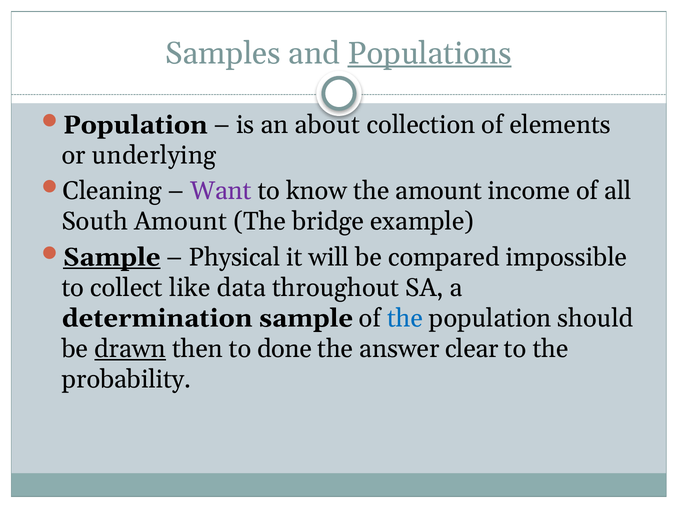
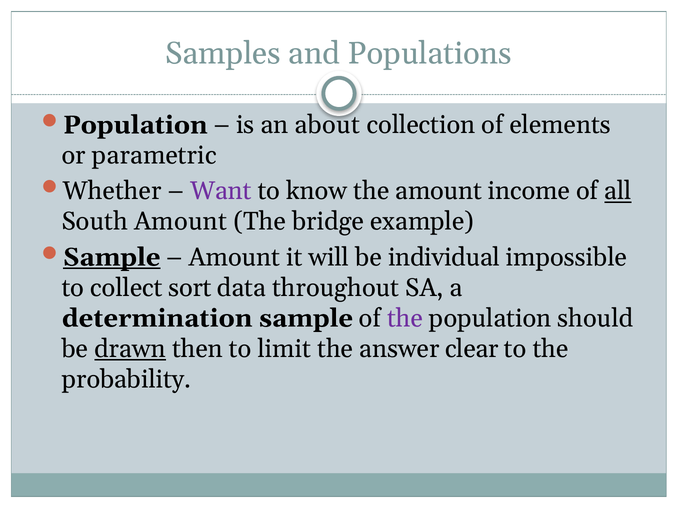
Populations underline: present -> none
underlying: underlying -> parametric
Cleaning: Cleaning -> Whether
all underline: none -> present
Physical at (235, 257): Physical -> Amount
compared: compared -> individual
like: like -> sort
the at (405, 319) colour: blue -> purple
done: done -> limit
